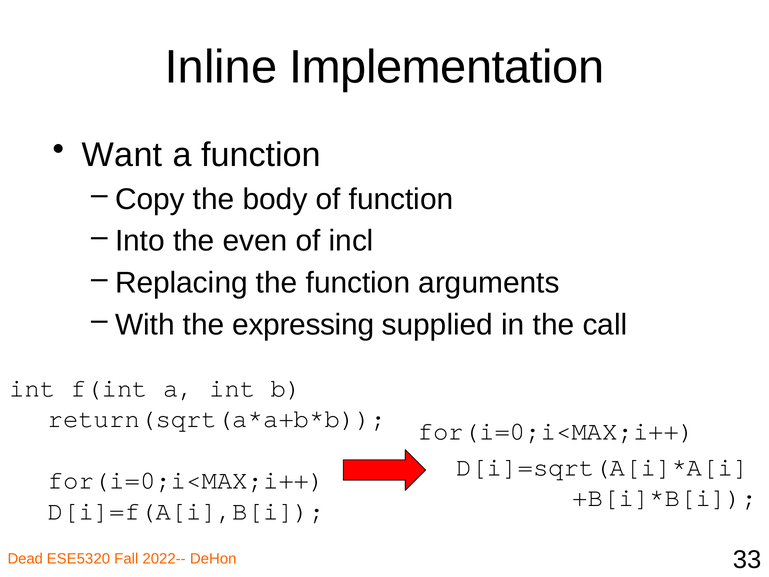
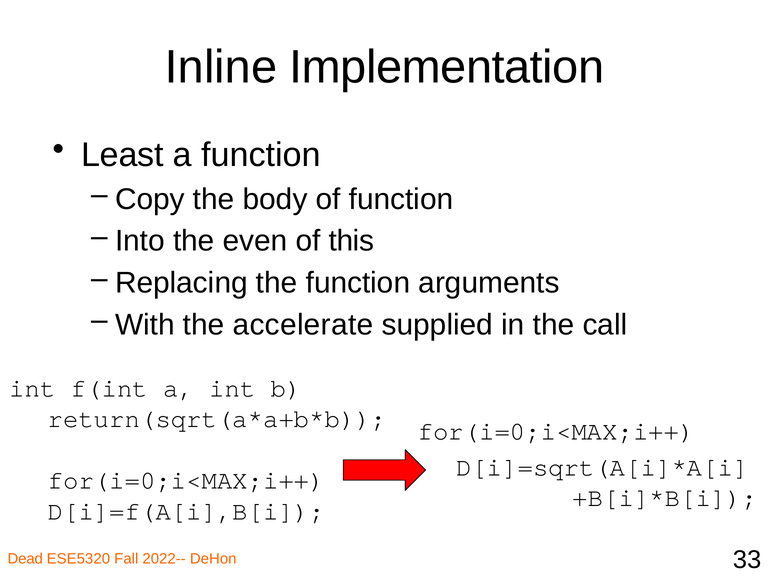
Want: Want -> Least
incl: incl -> this
expressing: expressing -> accelerate
